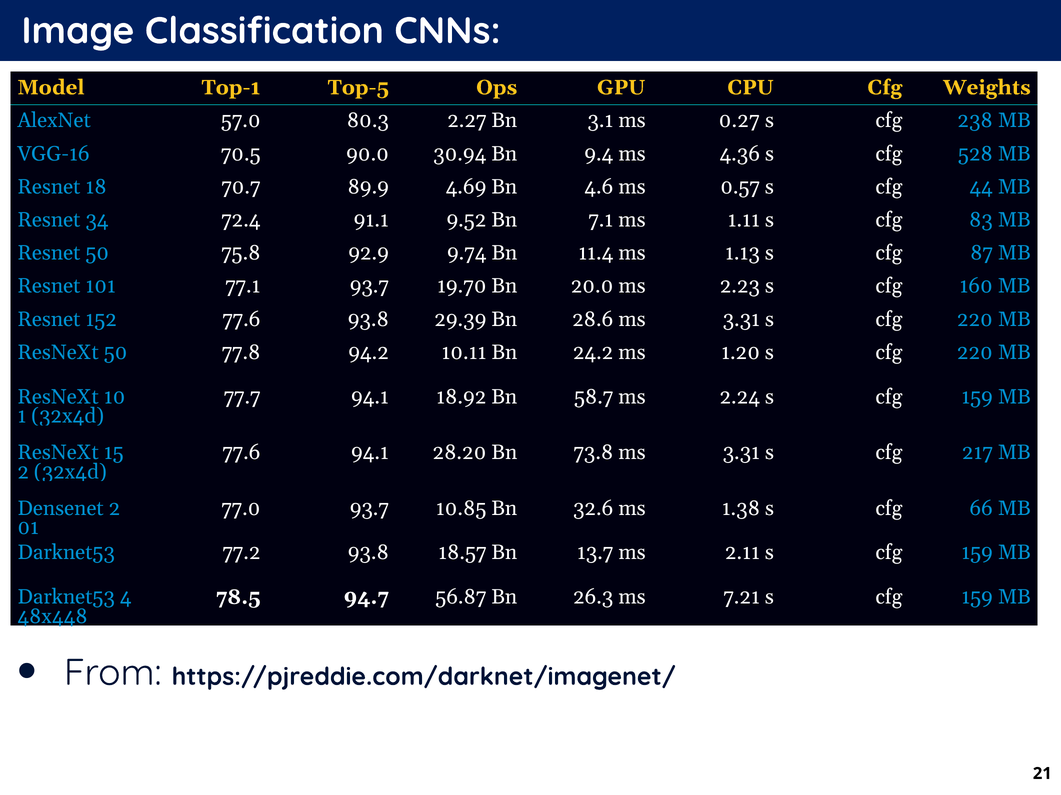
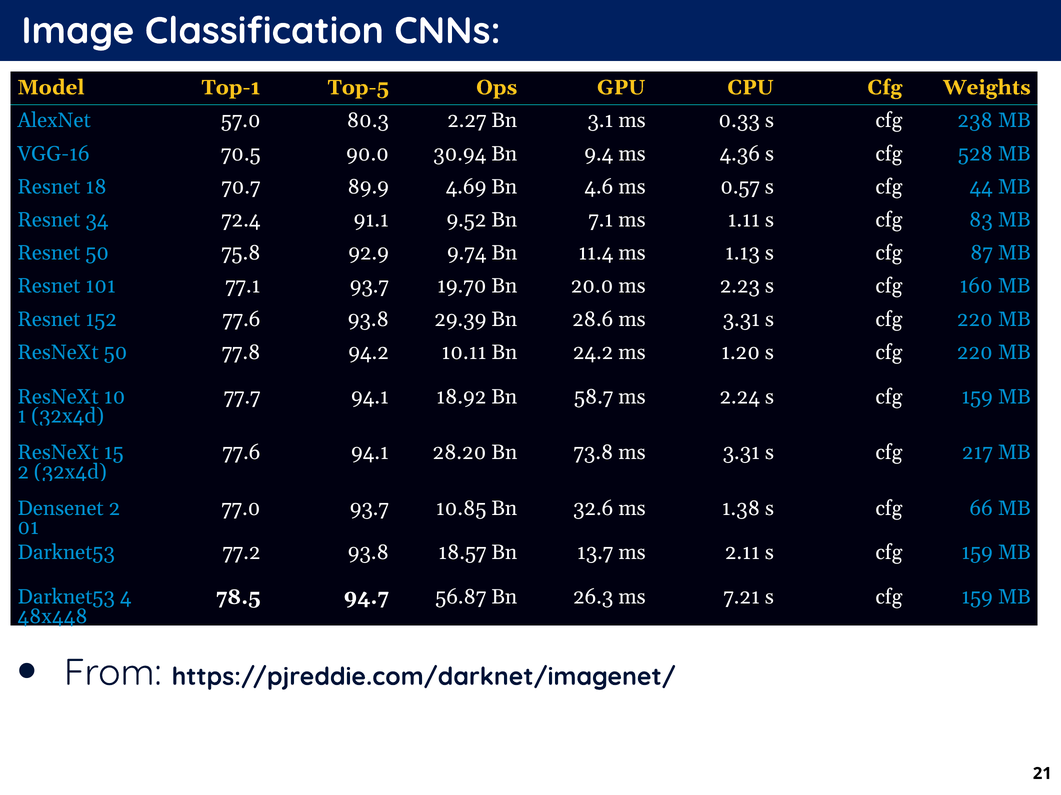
0.27: 0.27 -> 0.33
